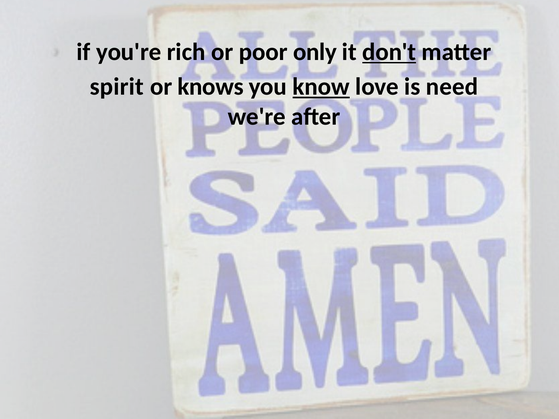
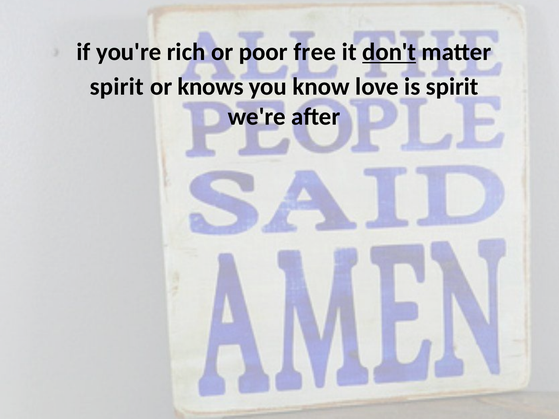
only: only -> free
know underline: present -> none
is need: need -> spirit
